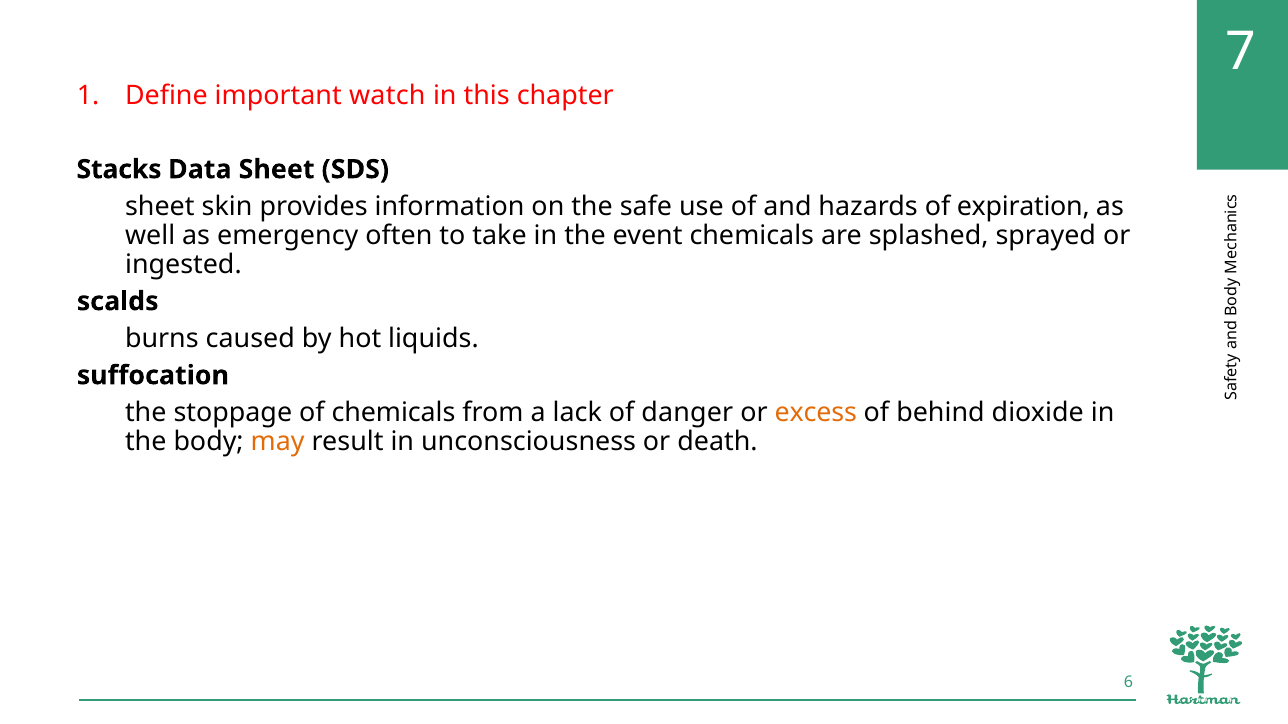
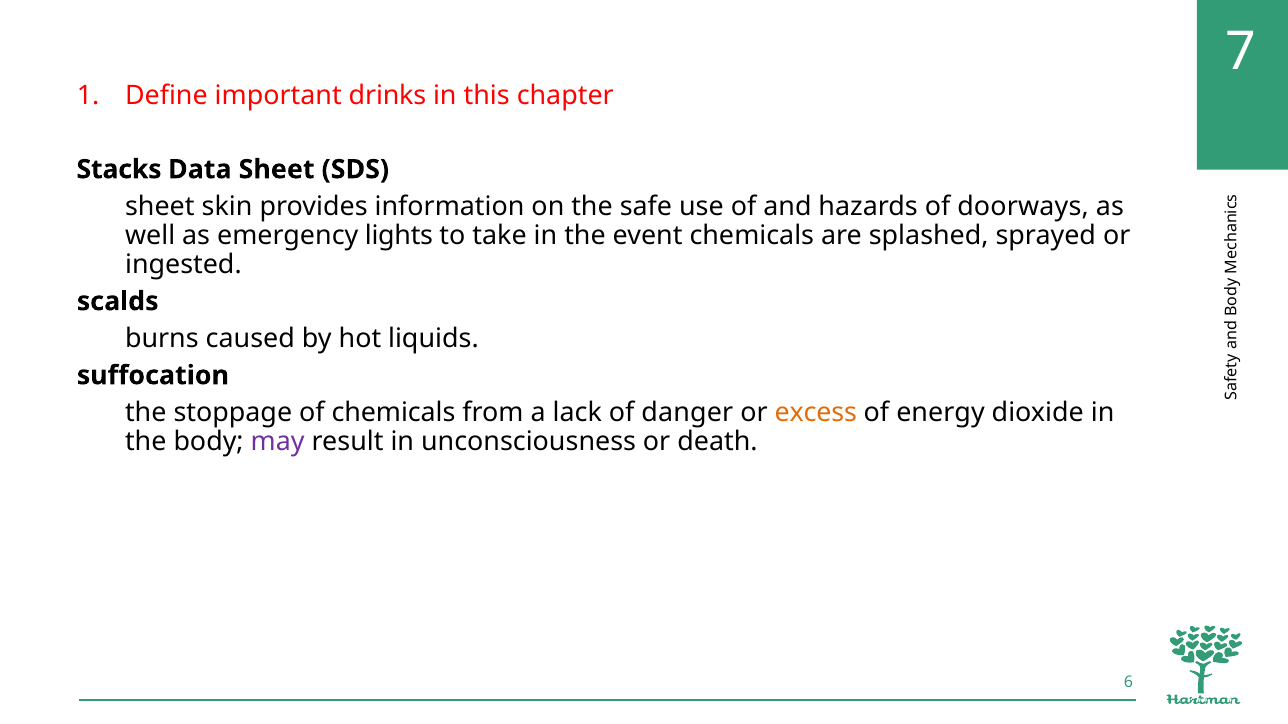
watch: watch -> drinks
expiration: expiration -> doorways
often: often -> lights
behind: behind -> energy
may colour: orange -> purple
